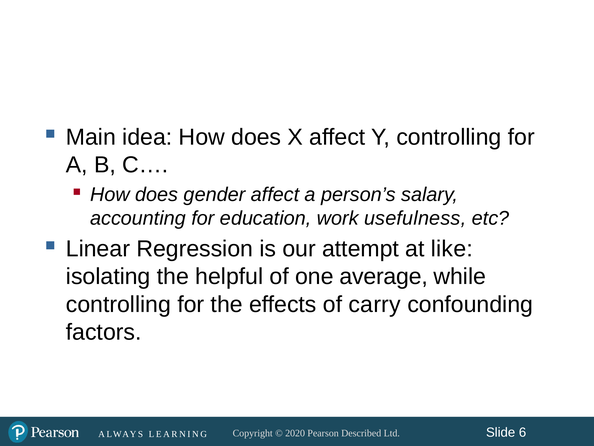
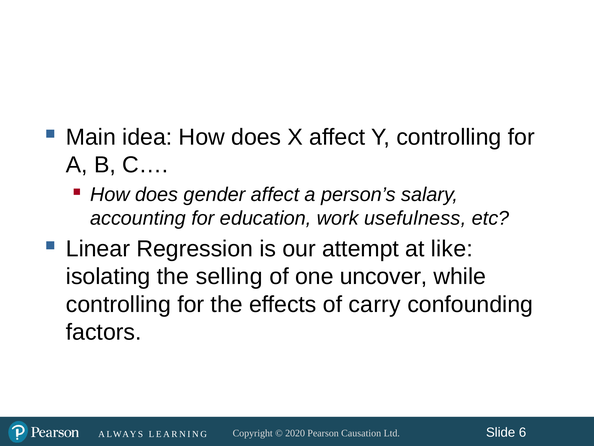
helpful: helpful -> selling
average: average -> uncover
Described: Described -> Causation
